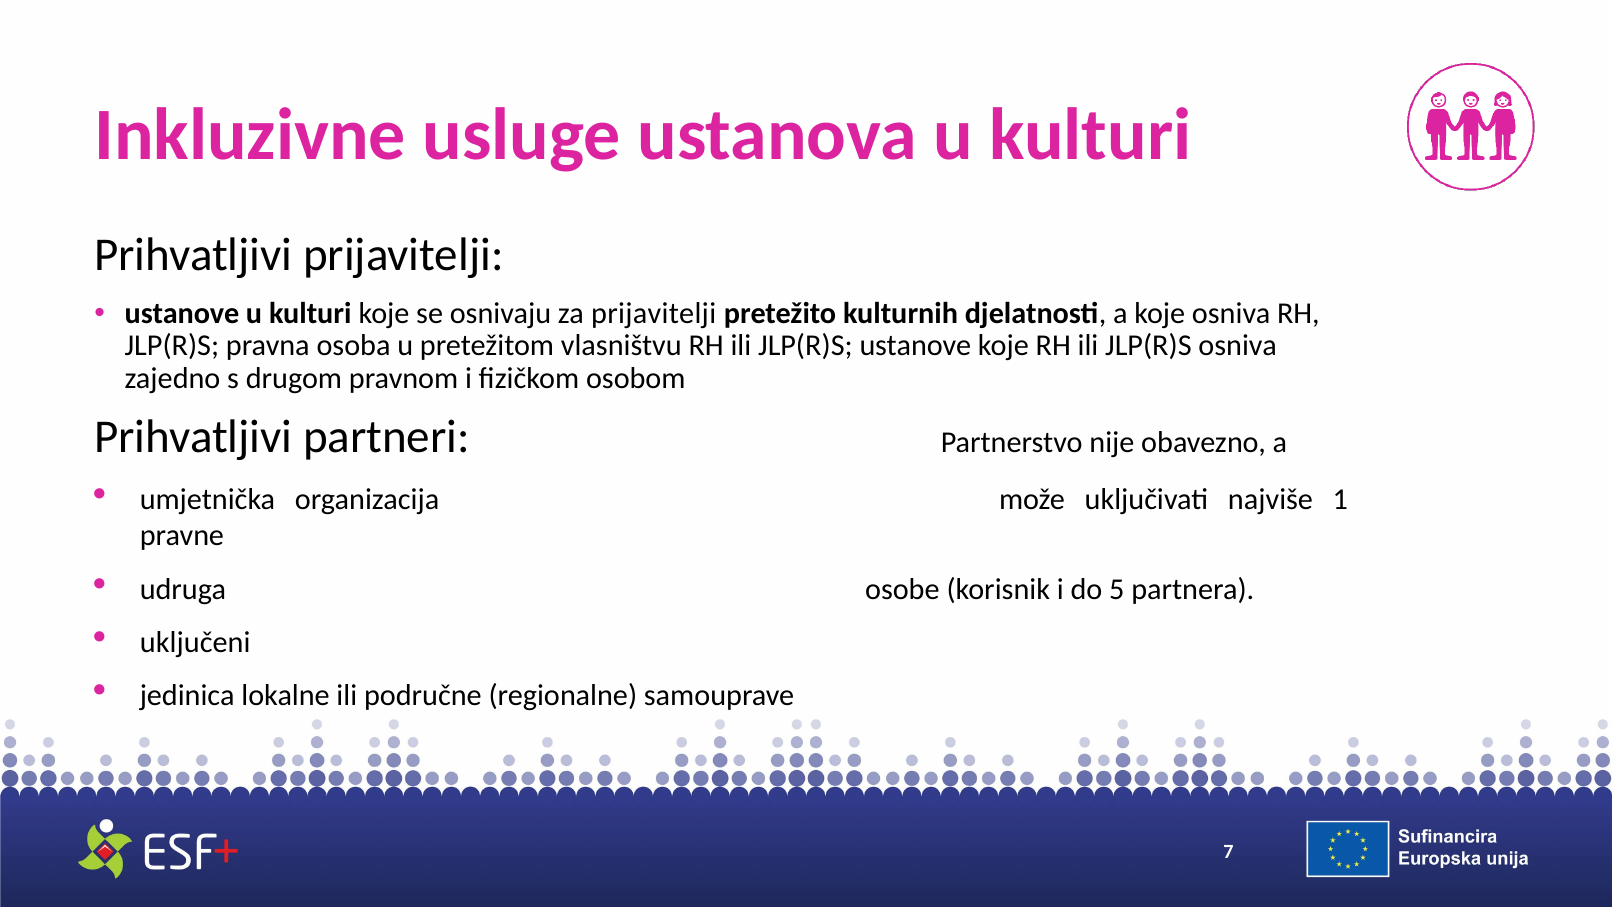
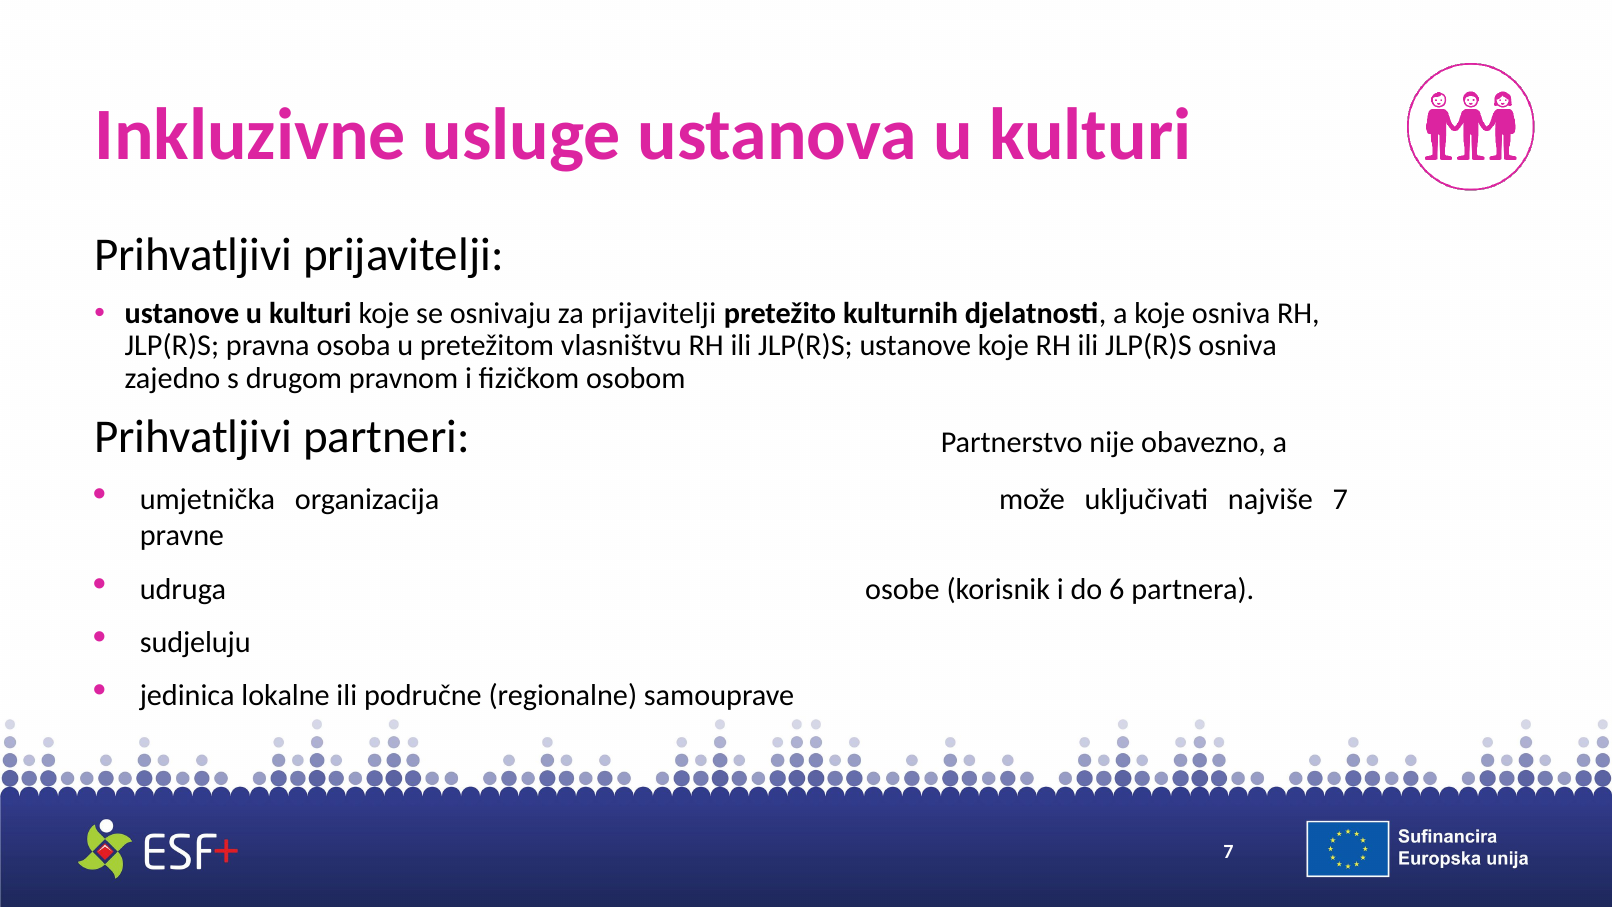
najviše 1: 1 -> 7
5: 5 -> 6
uključeni: uključeni -> sudjeluju
